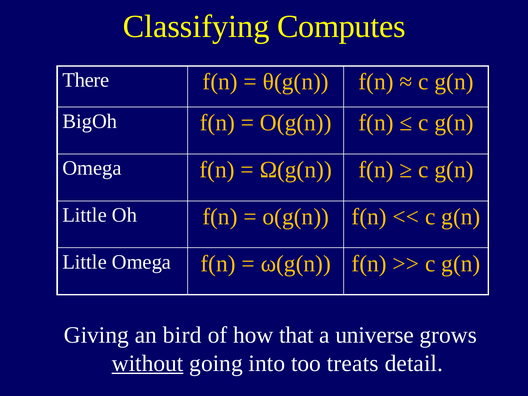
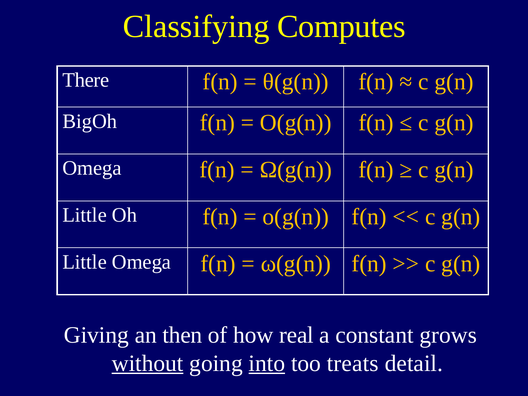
bird: bird -> then
that: that -> real
universe: universe -> constant
into underline: none -> present
